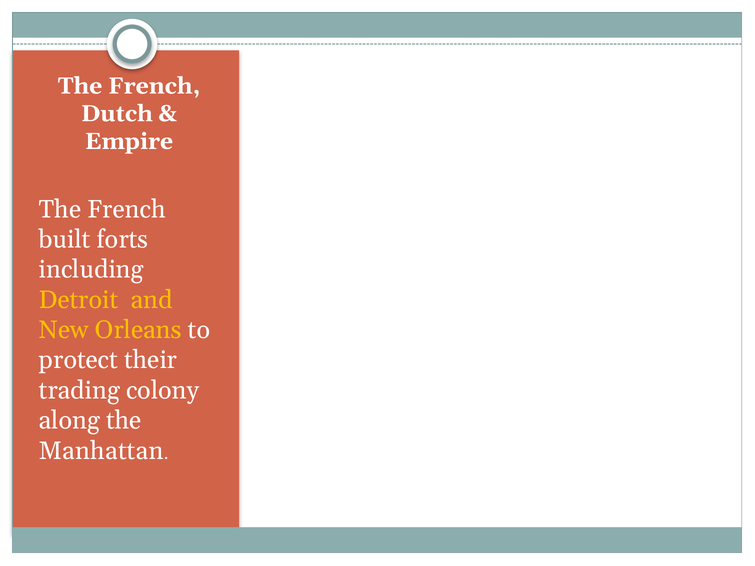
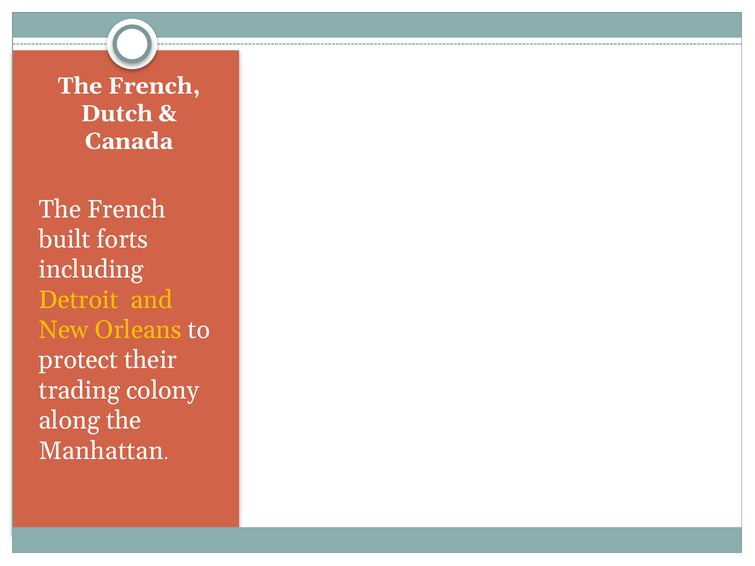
Empire: Empire -> Canada
